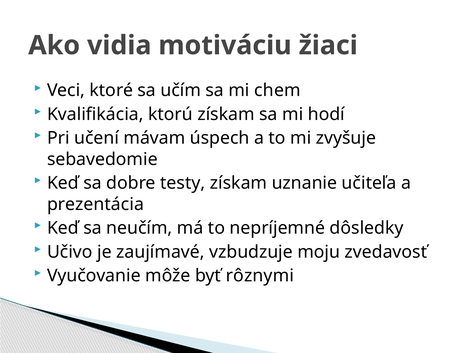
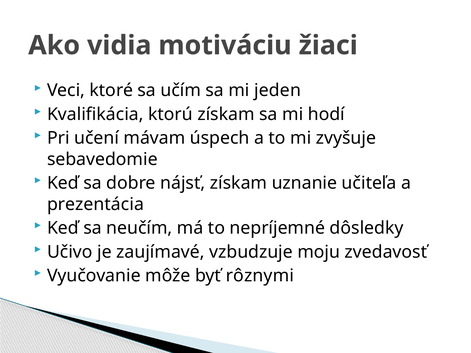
chem: chem -> jeden
testy: testy -> nájsť
